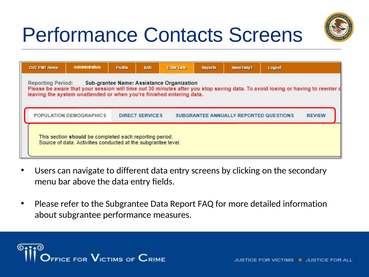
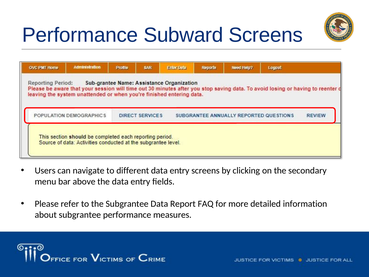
Contacts: Contacts -> Subward
